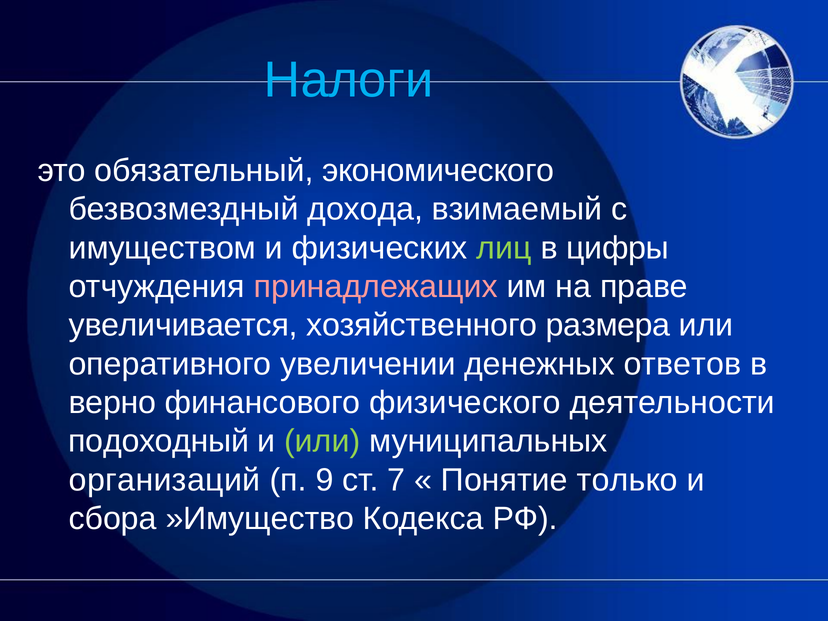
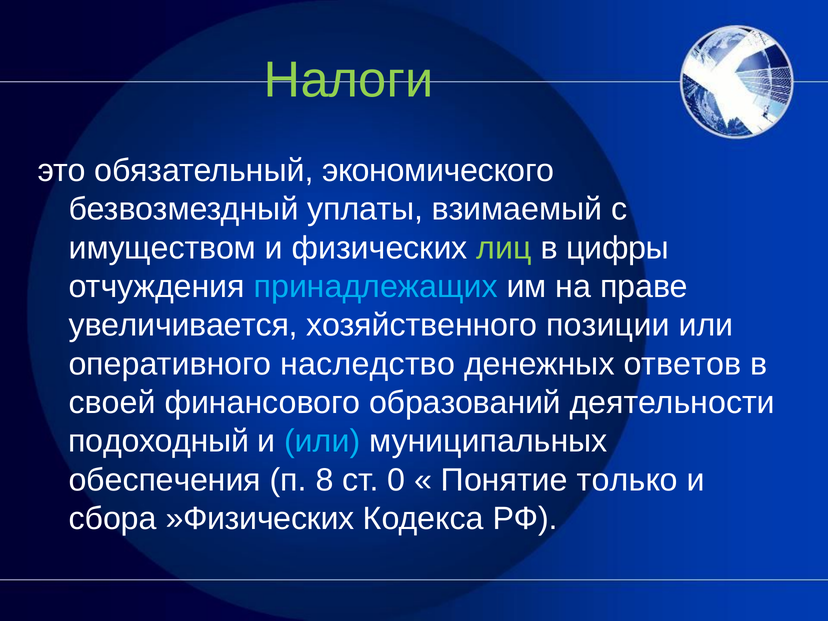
Налоги colour: light blue -> light green
дохода: дохода -> уплаты
принадлежащих colour: pink -> light blue
размера: размера -> позиции
увеличении: увеличении -> наследство
верно: верно -> своей
физического: физического -> образований
или at (322, 441) colour: light green -> light blue
организаций: организаций -> обеспечения
9: 9 -> 8
7: 7 -> 0
»Имущество: »Имущество -> »Физических
